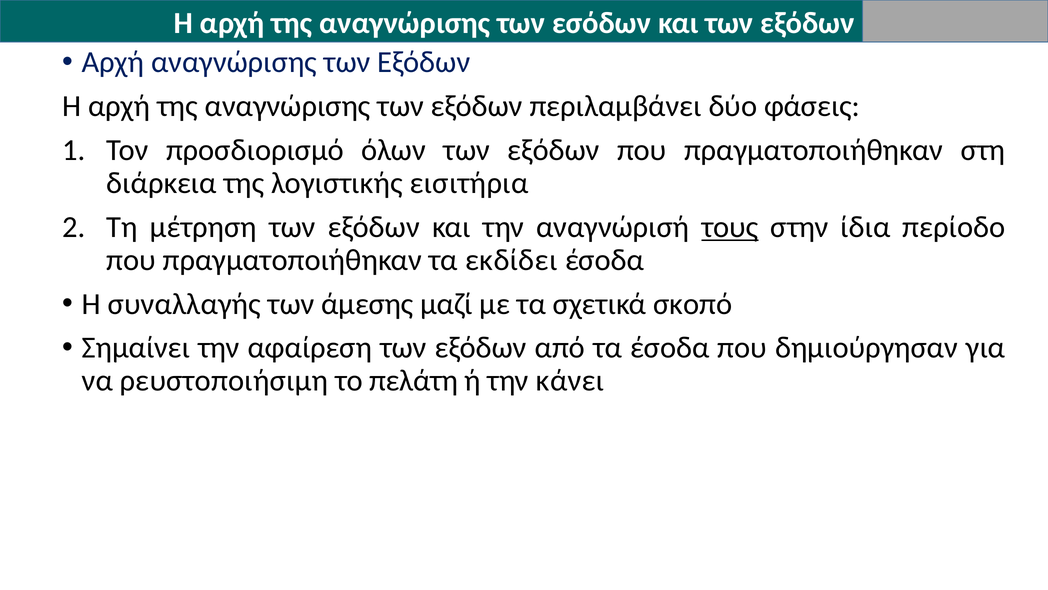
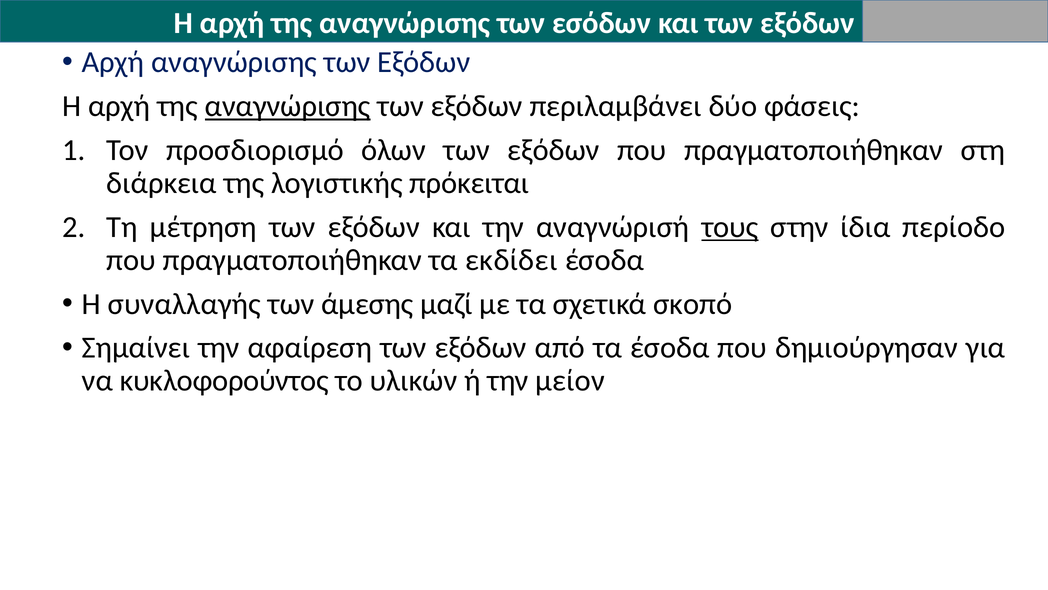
αναγνώρισης at (288, 106) underline: none -> present
εισιτήρια: εισιτήρια -> πρόκειται
ρευστοποιήσιμη: ρευστοποιήσιμη -> κυκλοφορούντος
πελάτη: πελάτη -> υλικών
κάνει: κάνει -> μείον
